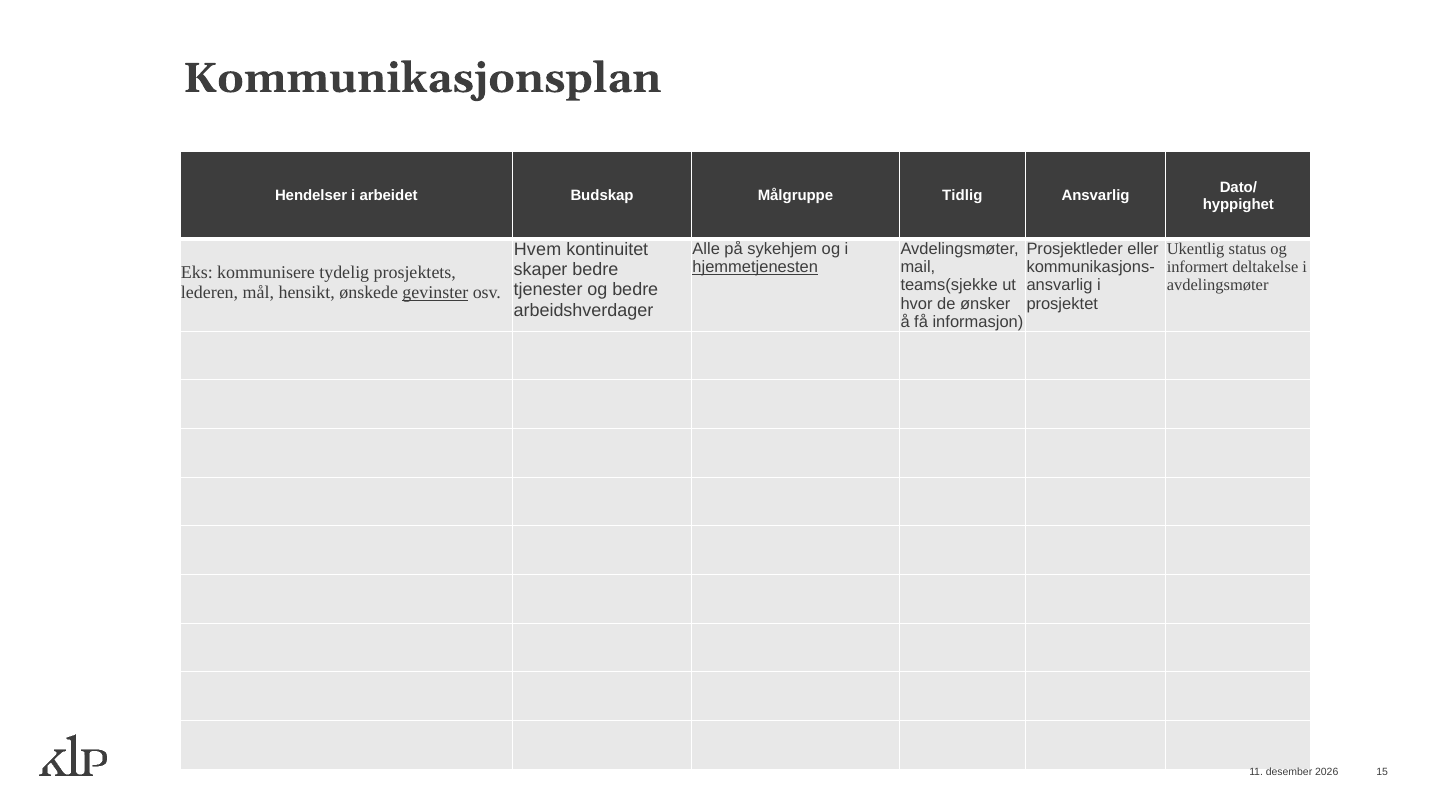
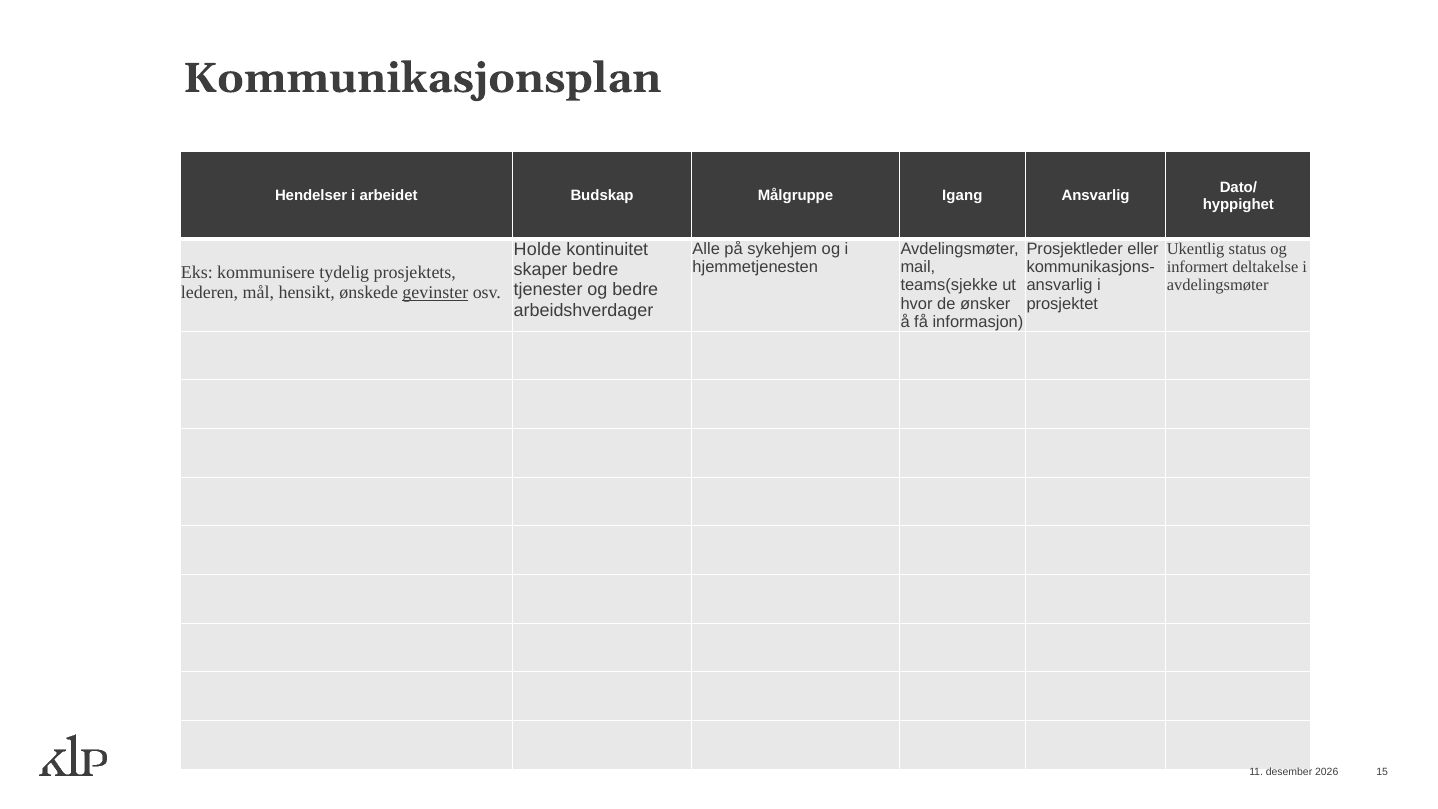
Tidlig: Tidlig -> Igang
Hvem: Hvem -> Holde
hjemmetjenesten underline: present -> none
